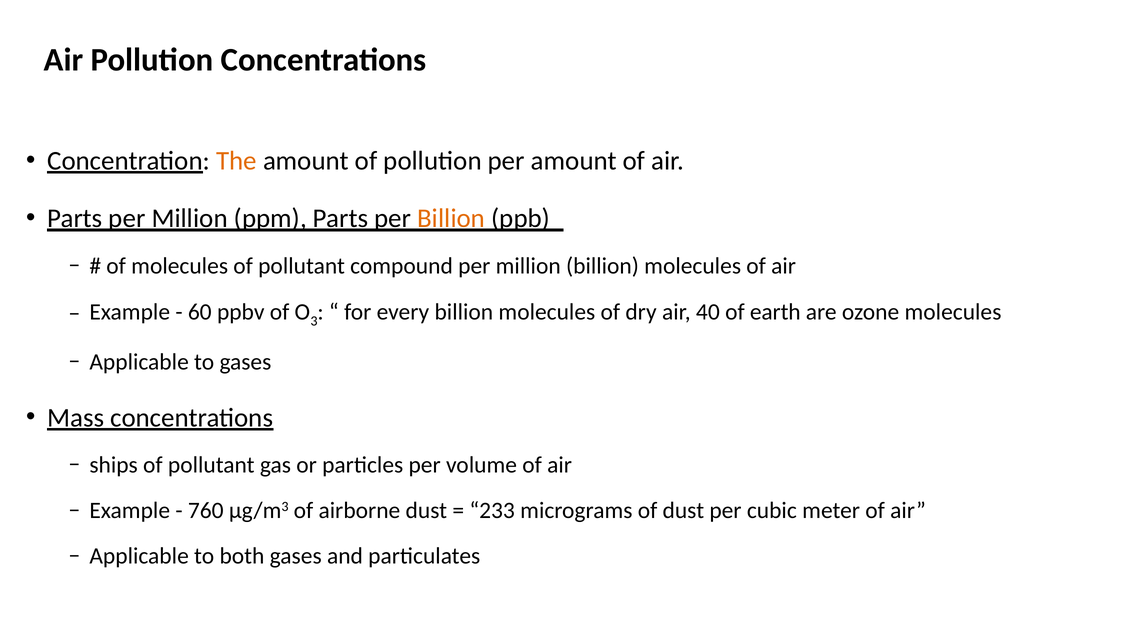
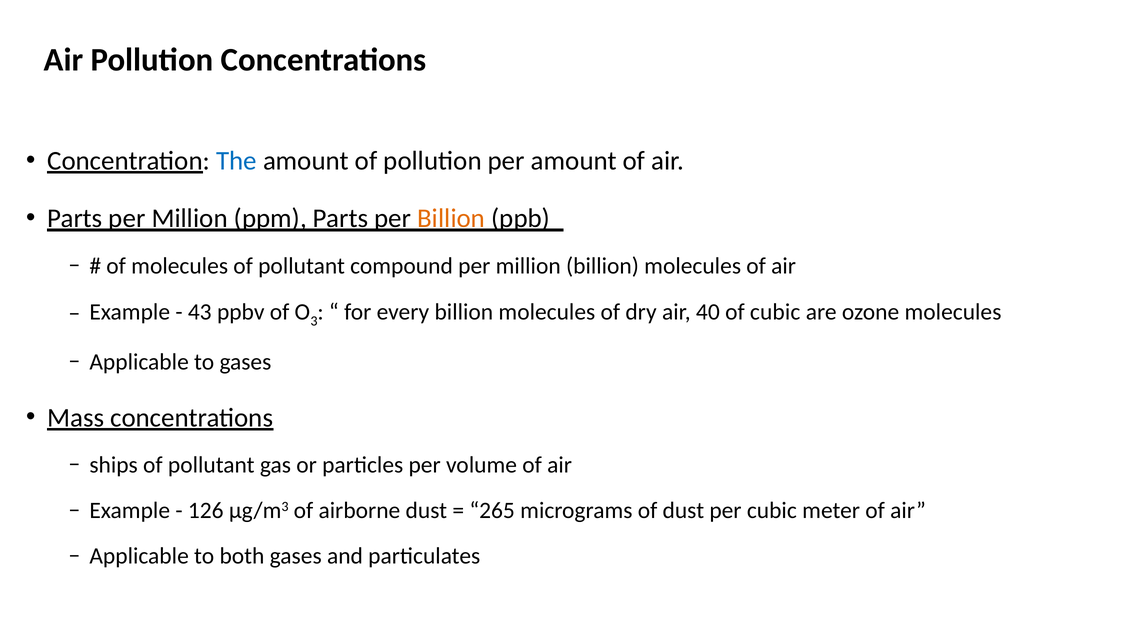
The colour: orange -> blue
60: 60 -> 43
of earth: earth -> cubic
760: 760 -> 126
233: 233 -> 265
